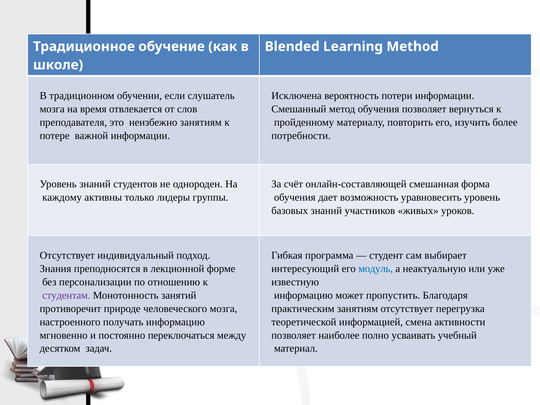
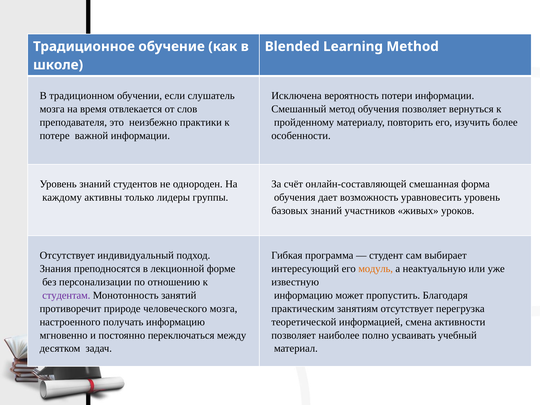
неизбежно занятиям: занятиям -> практики
потребности: потребности -> особенности
модуль colour: blue -> orange
